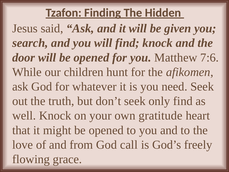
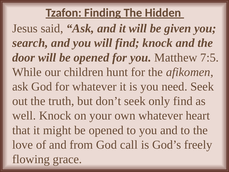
7:6: 7:6 -> 7:5
own gratitude: gratitude -> whatever
